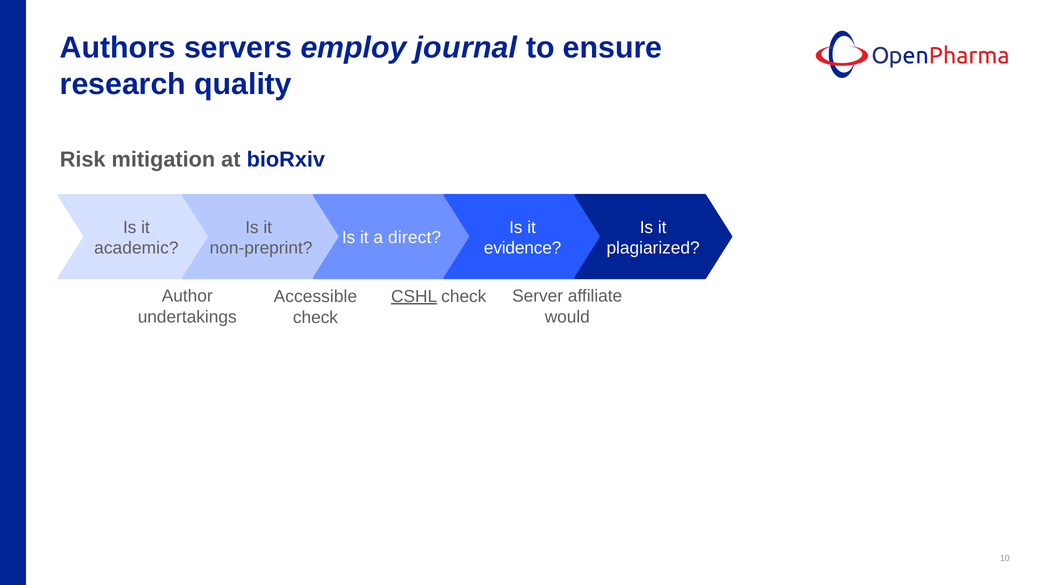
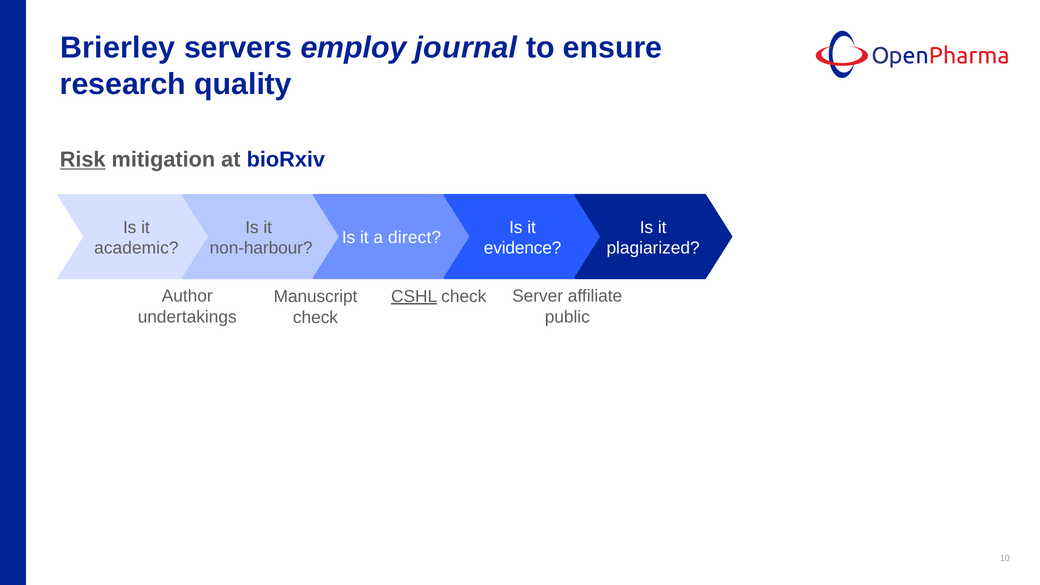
Authors: Authors -> Brierley
Risk underline: none -> present
non-preprint: non-preprint -> non-harbour
Accessible: Accessible -> Manuscript
would: would -> public
